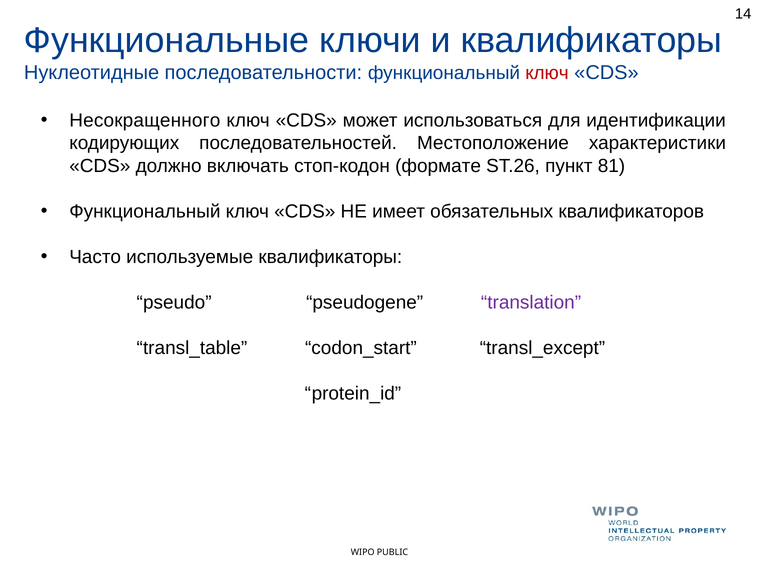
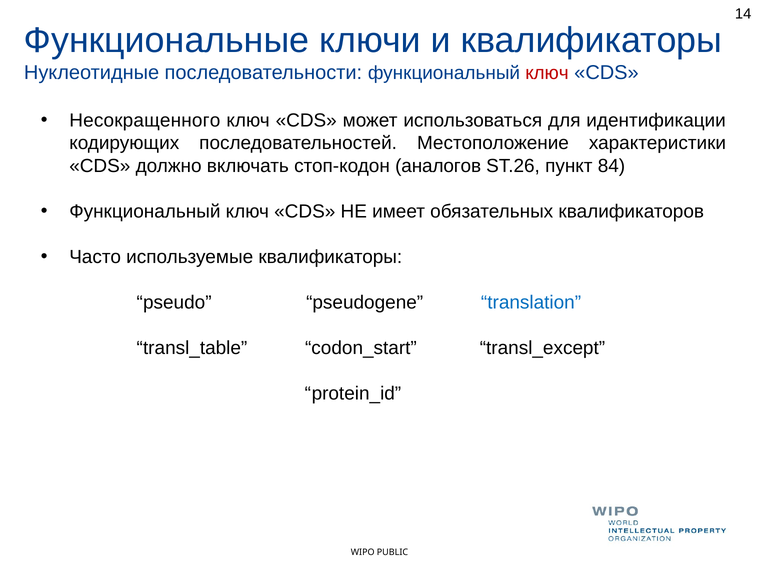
формате: формате -> аналогов
81: 81 -> 84
translation colour: purple -> blue
